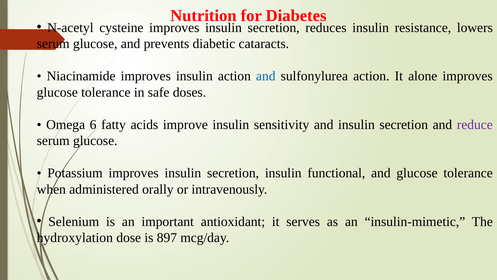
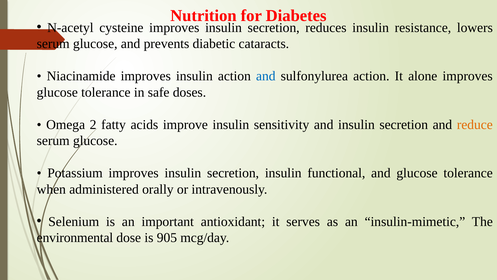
6: 6 -> 2
reduce colour: purple -> orange
hydroxylation: hydroxylation -> environmental
897: 897 -> 905
